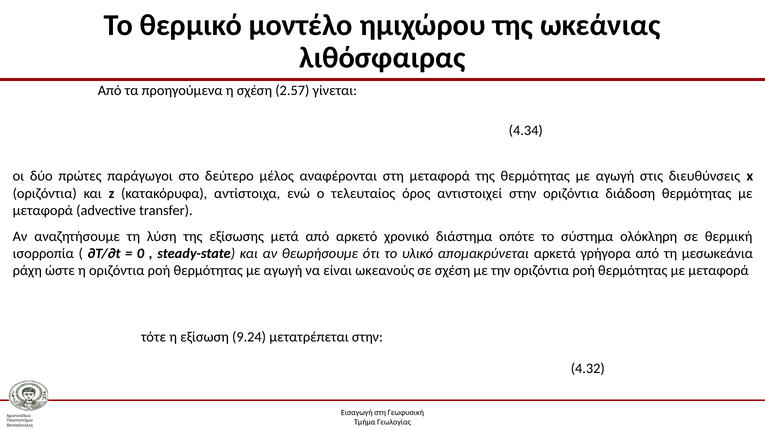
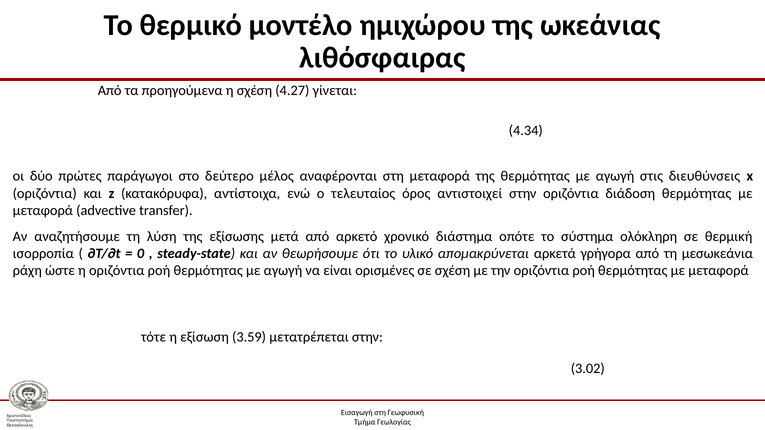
2.57: 2.57 -> 4.27
ωκεανούς: ωκεανούς -> ορισμένες
9.24: 9.24 -> 3.59
4.32: 4.32 -> 3.02
